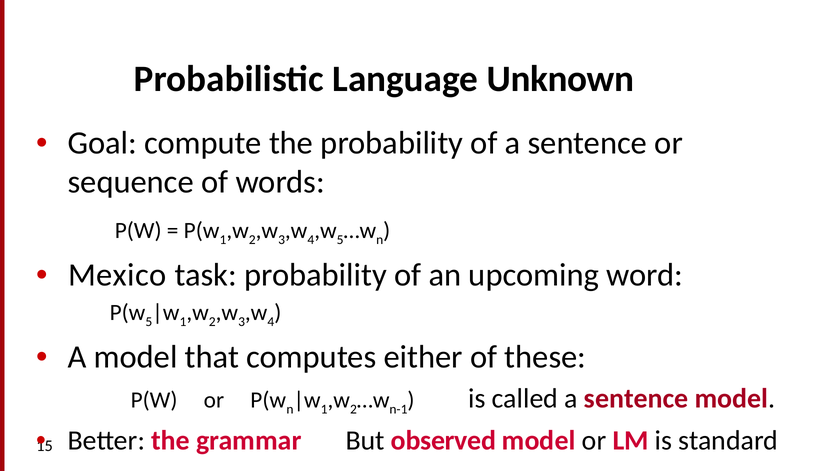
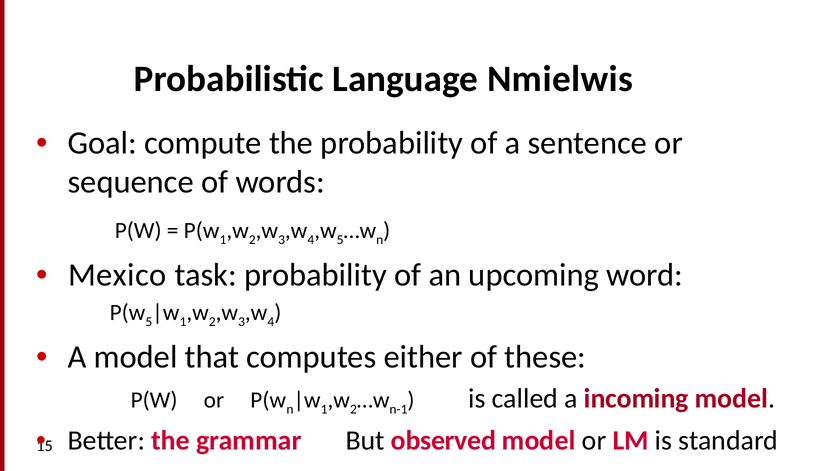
Unknown: Unknown -> Nmielwis
called a sentence: sentence -> incoming
